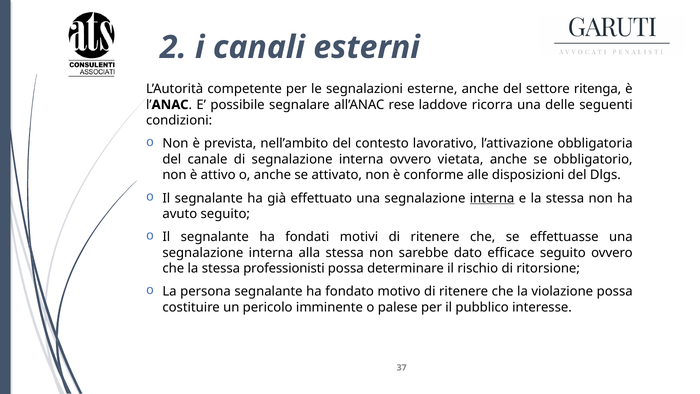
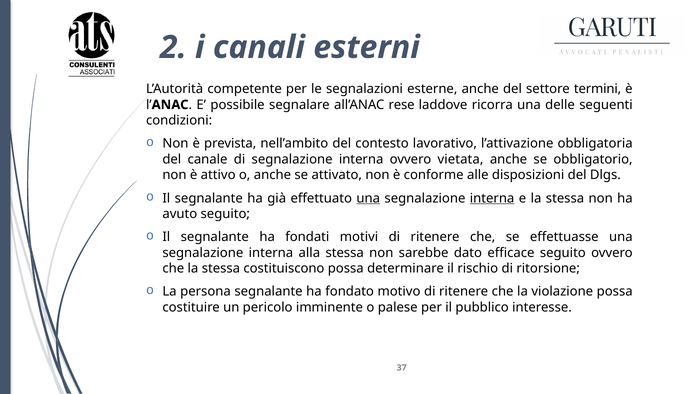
ritenga: ritenga -> termini
una at (368, 198) underline: none -> present
professionisti: professionisti -> costituiscono
